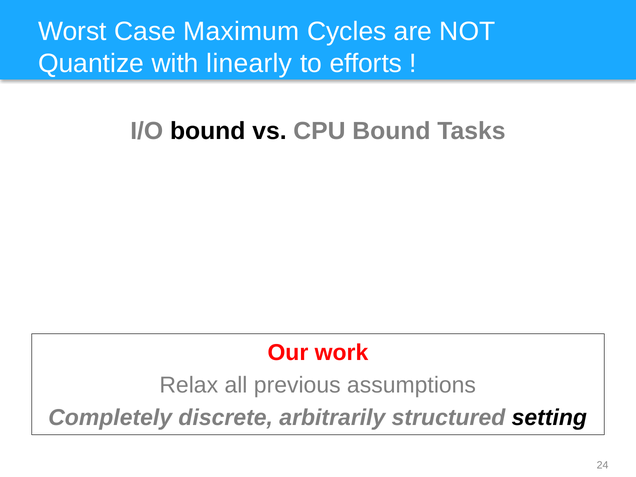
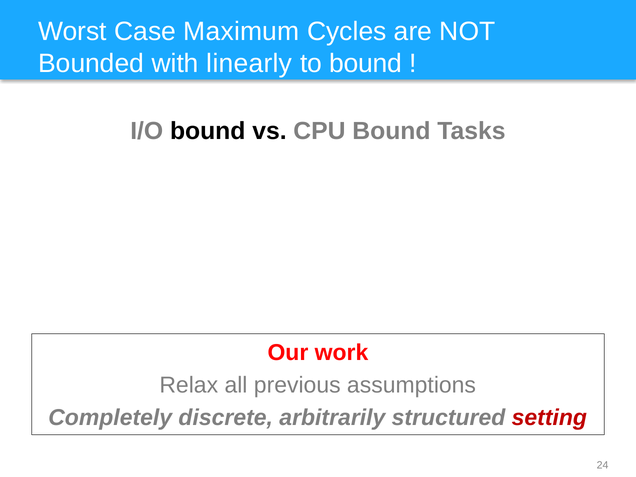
Quantize: Quantize -> Bounded
to efforts: efforts -> bound
setting colour: black -> red
